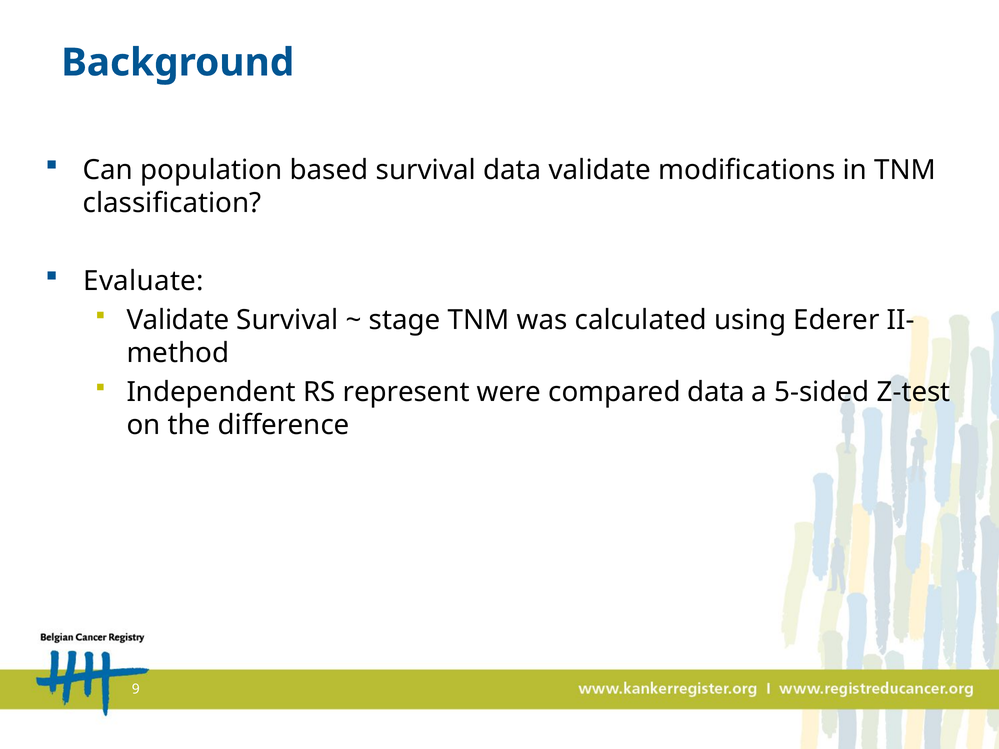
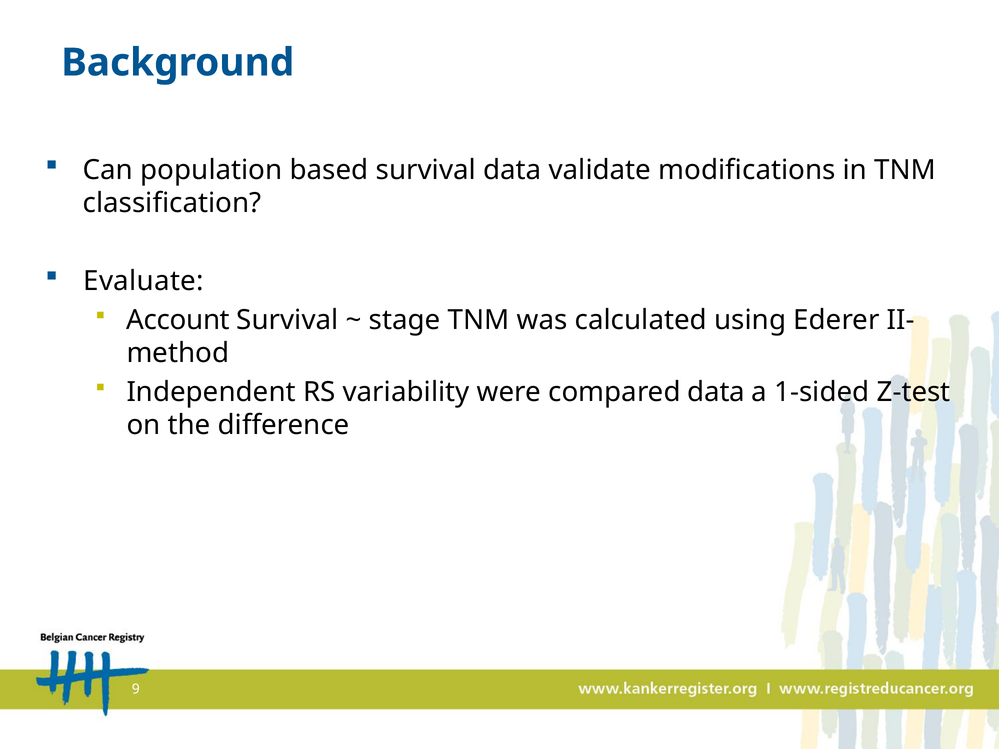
Validate at (178, 320): Validate -> Account
represent: represent -> variability
5-sided: 5-sided -> 1-sided
